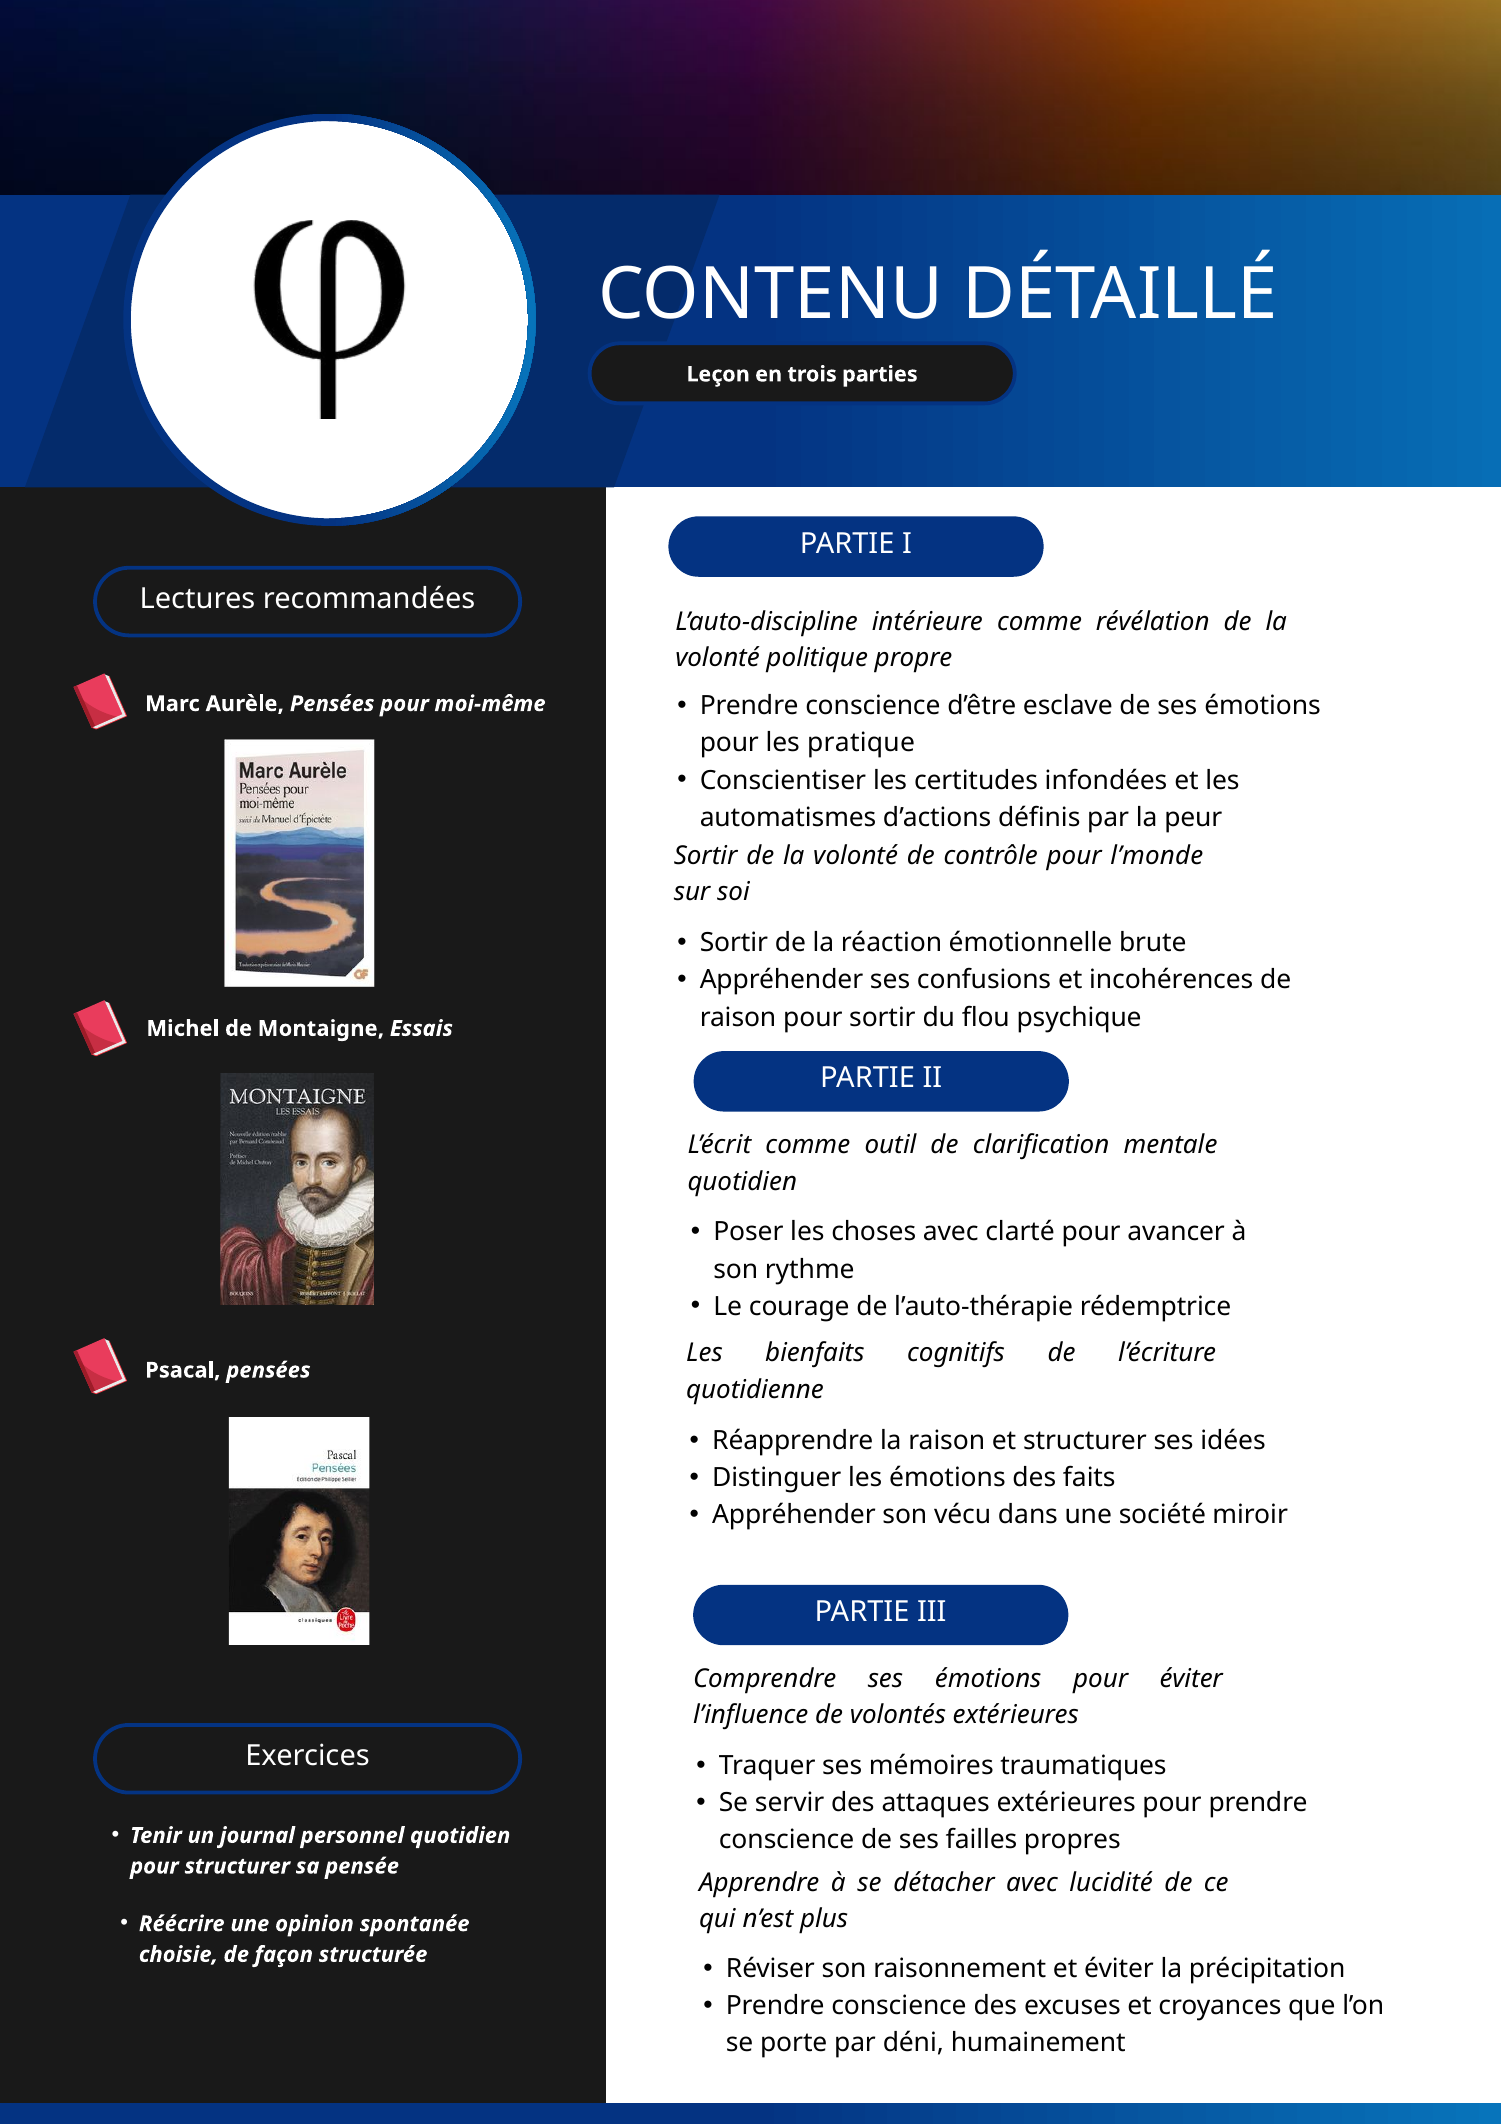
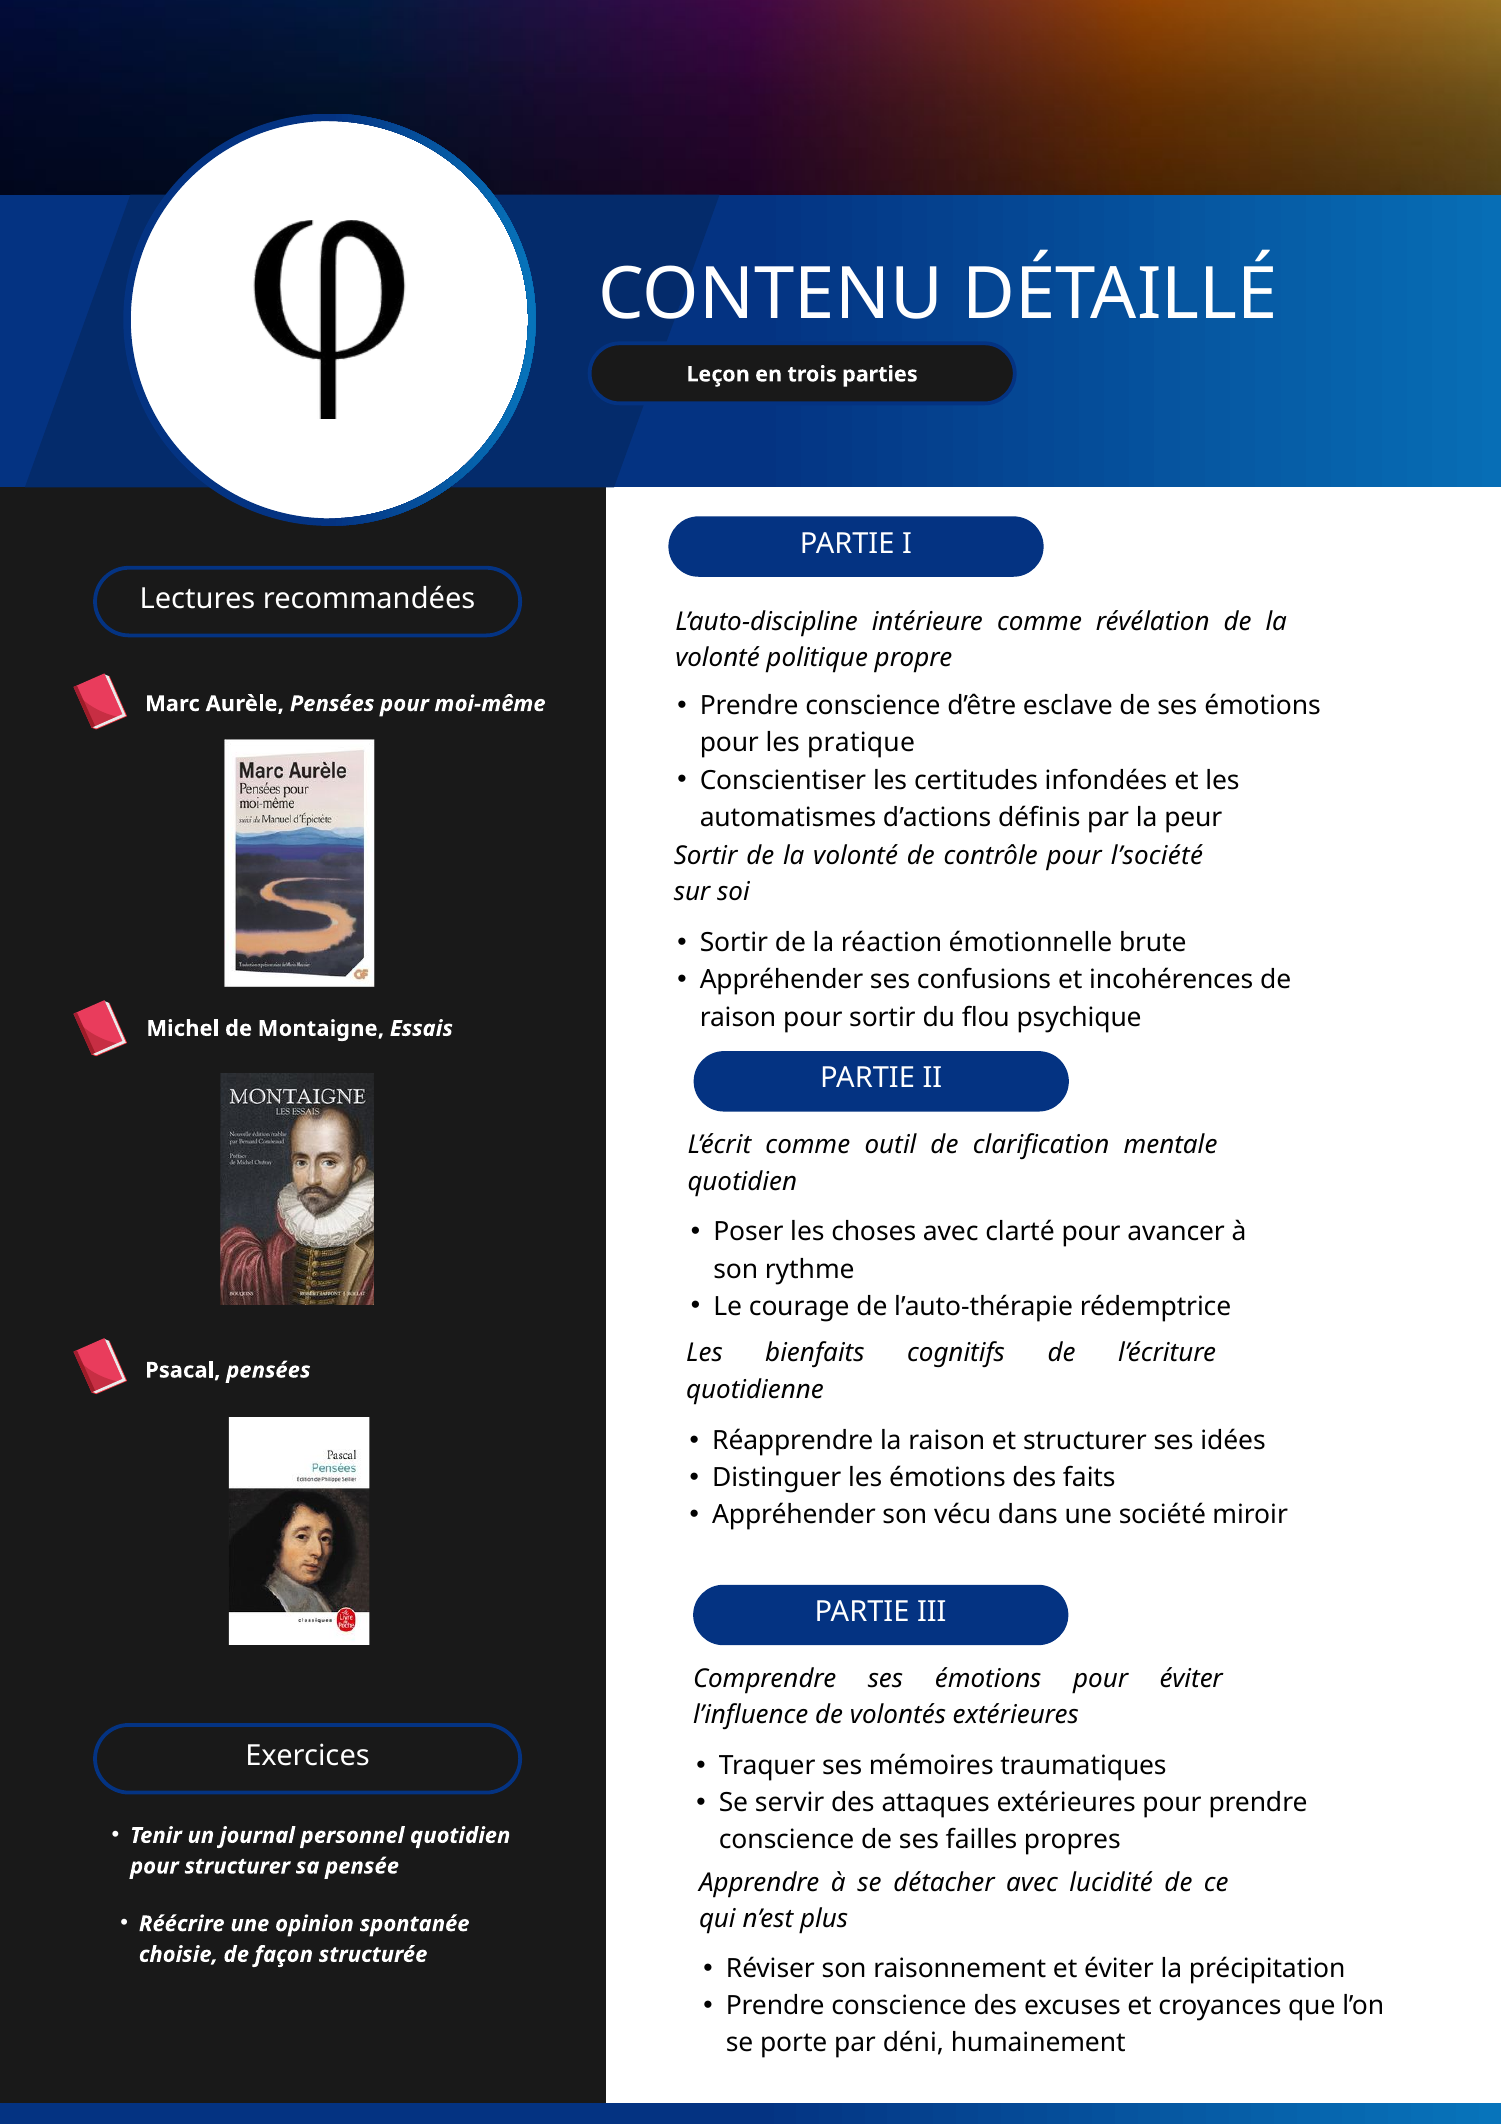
l’monde: l’monde -> l’société
